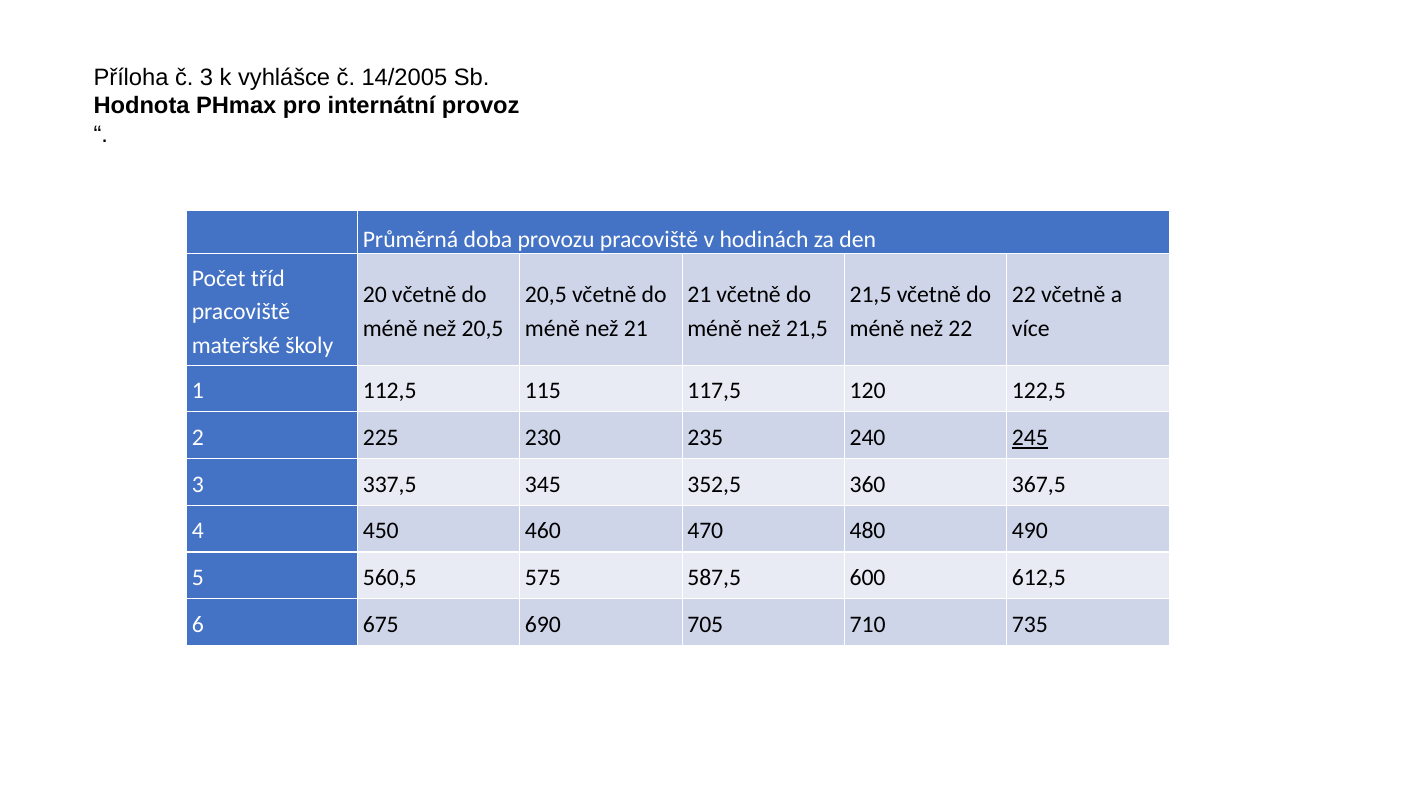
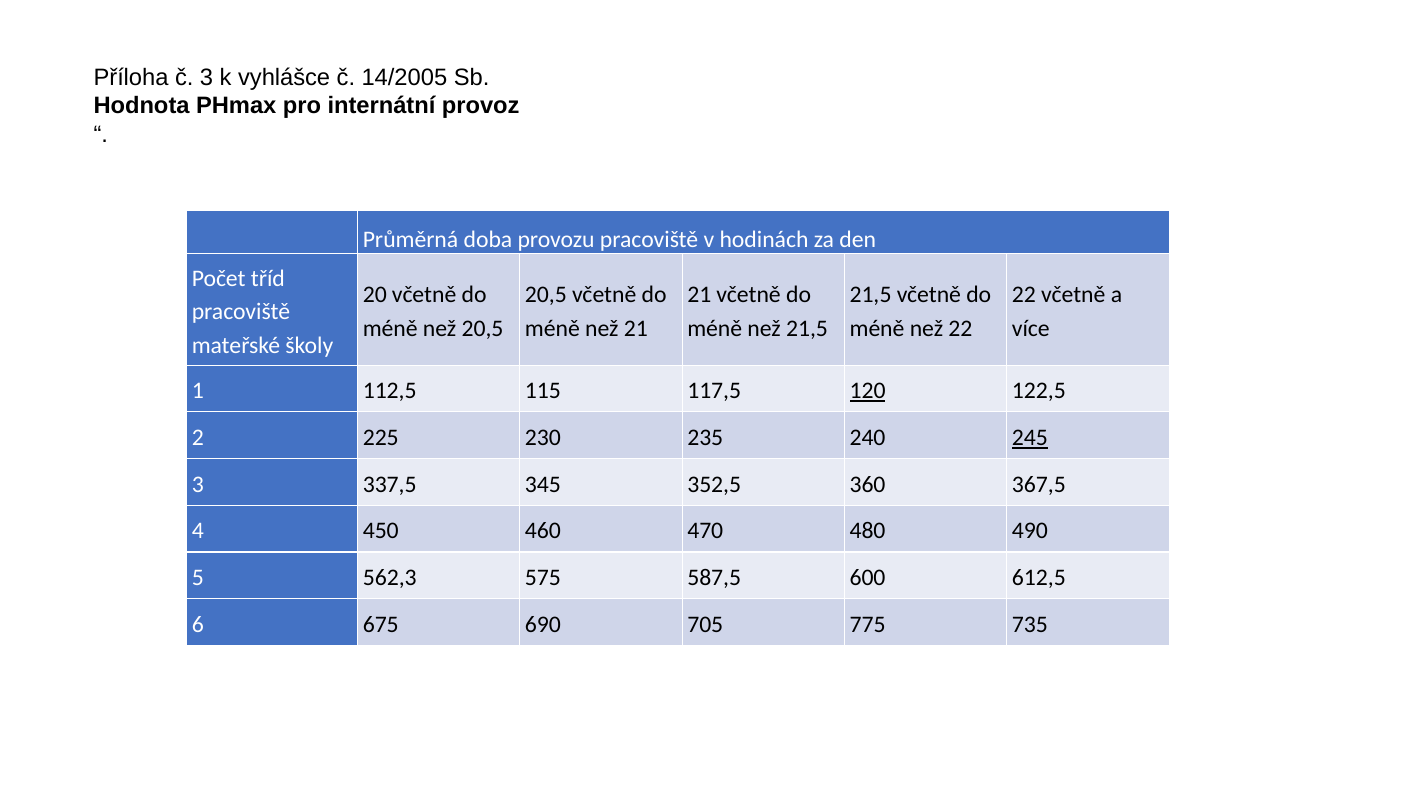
120 underline: none -> present
560,5: 560,5 -> 562,3
710: 710 -> 775
